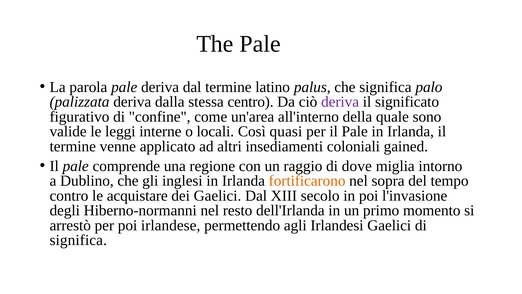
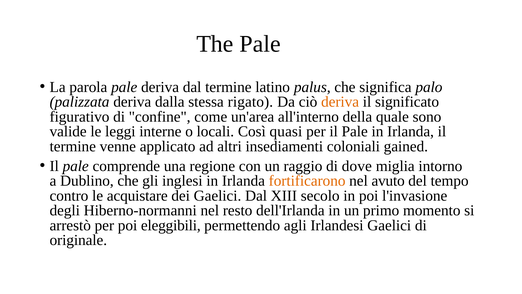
centro: centro -> rigato
deriva at (340, 102) colour: purple -> orange
sopra: sopra -> avuto
irlandese: irlandese -> eleggibili
significa at (78, 240): significa -> originale
